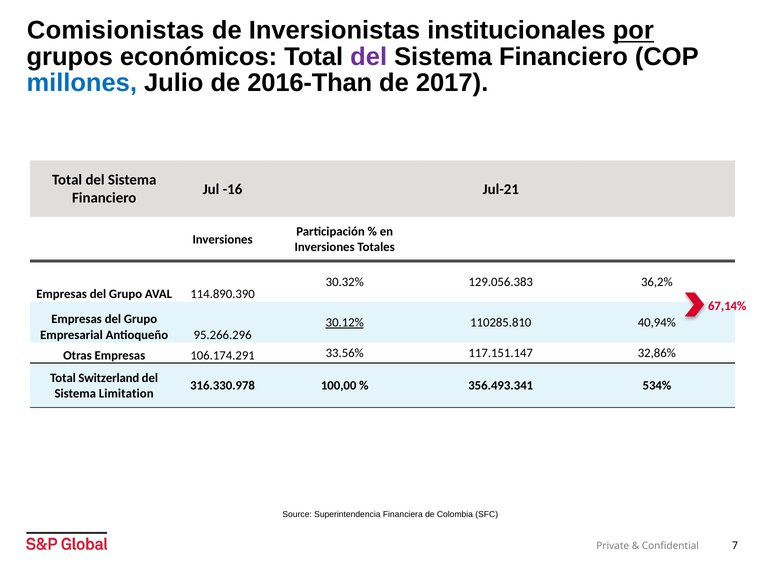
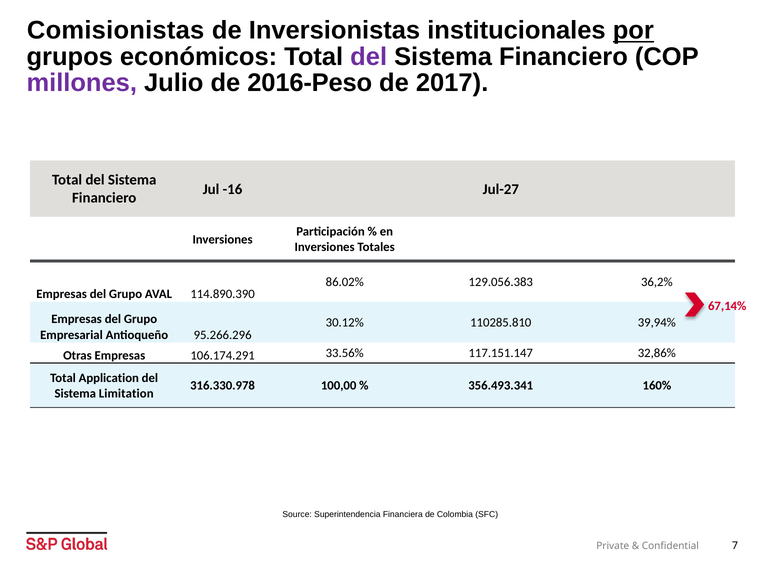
millones colour: blue -> purple
2016-Than: 2016-Than -> 2016-Peso
Jul-21: Jul-21 -> Jul-27
30.32%: 30.32% -> 86.02%
30.12% underline: present -> none
40,94%: 40,94% -> 39,94%
Switzerland: Switzerland -> Application
534%: 534% -> 160%
